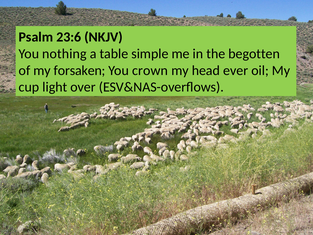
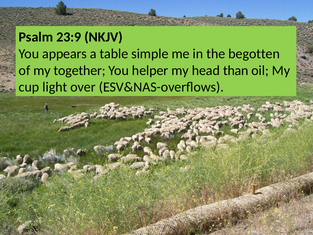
23:6: 23:6 -> 23:9
nothing: nothing -> appears
forsaken: forsaken -> together
crown: crown -> helper
ever: ever -> than
